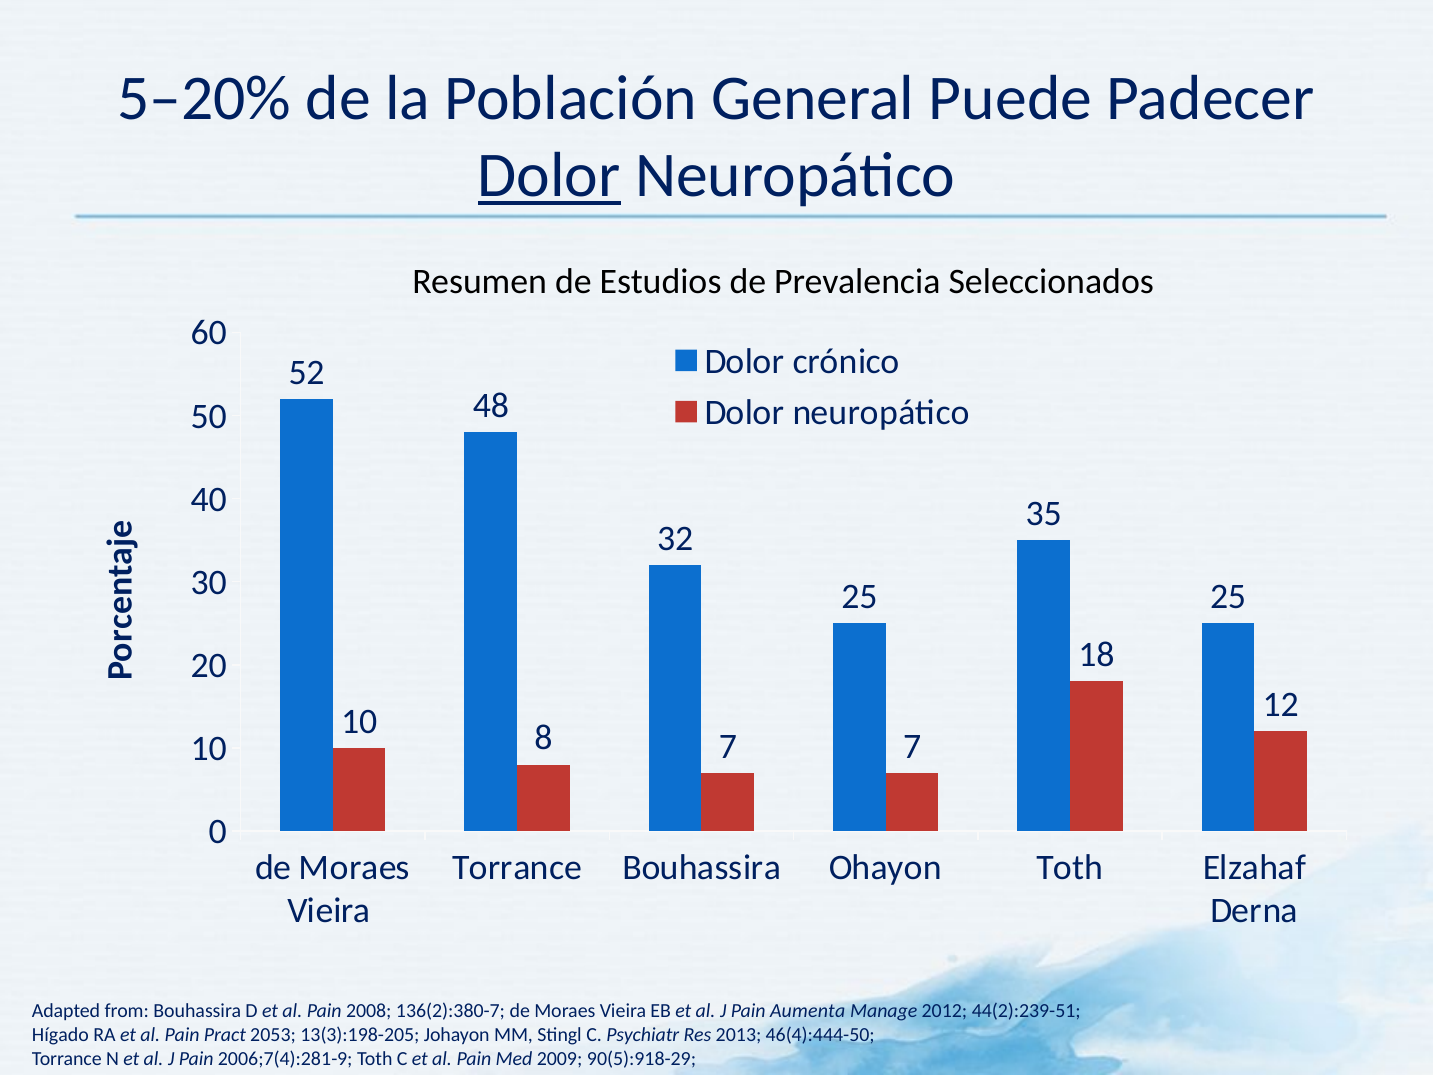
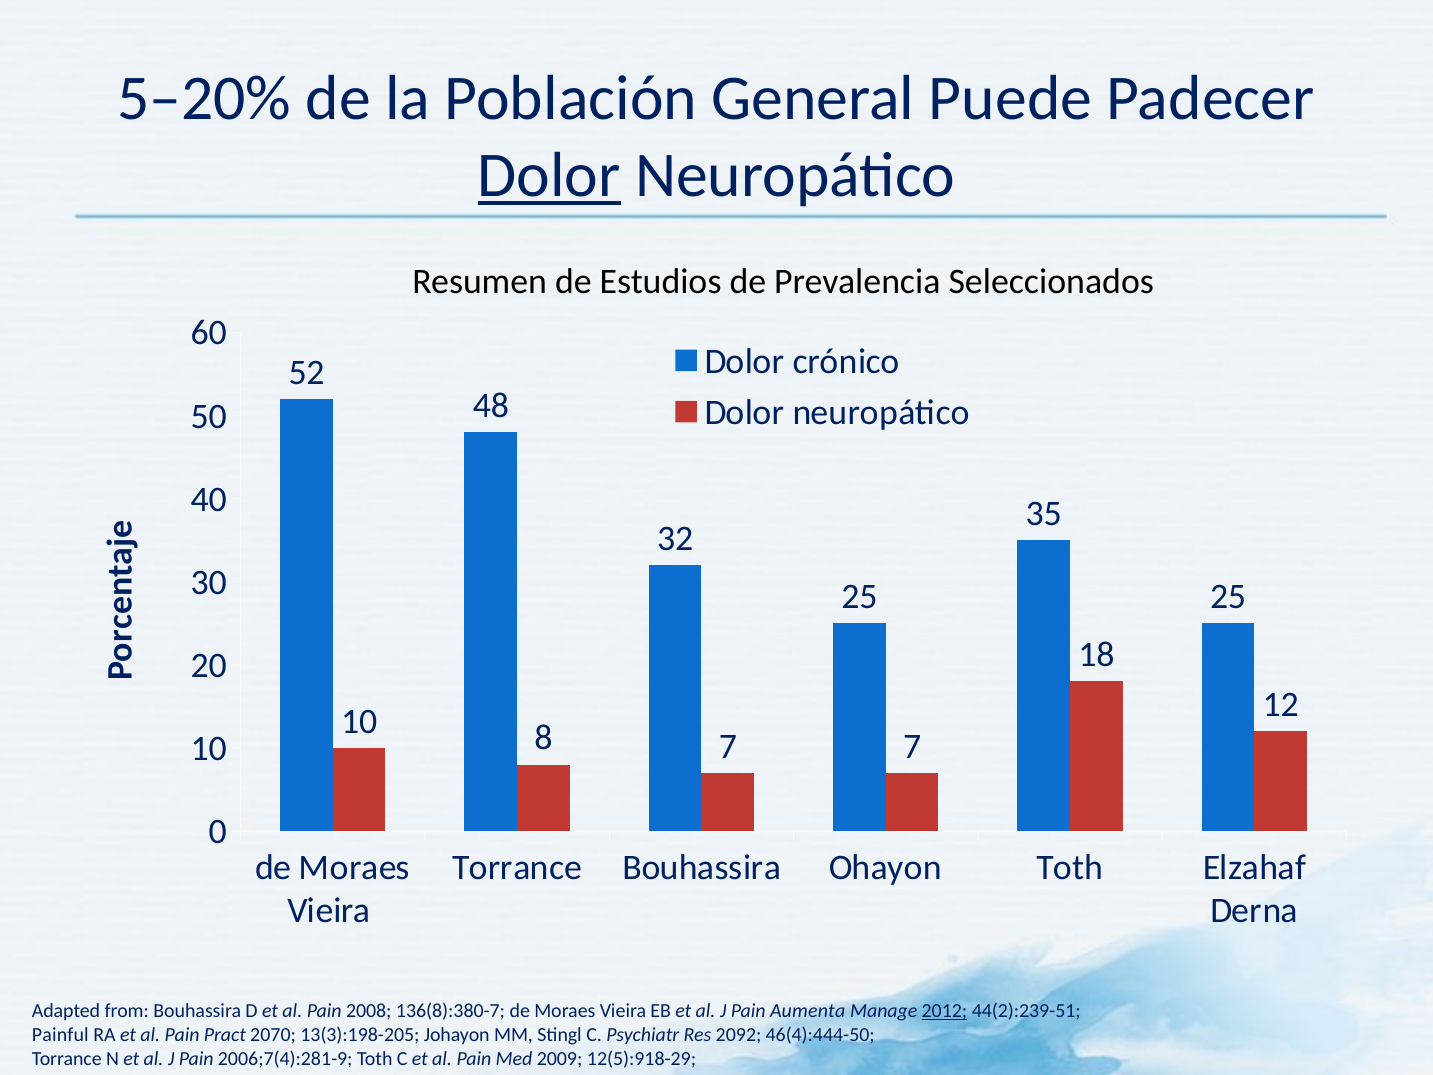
136(2):380-7: 136(2):380-7 -> 136(8):380-7
2012 underline: none -> present
Hígado: Hígado -> Painful
2053: 2053 -> 2070
2013: 2013 -> 2092
90(5):918-29: 90(5):918-29 -> 12(5):918-29
